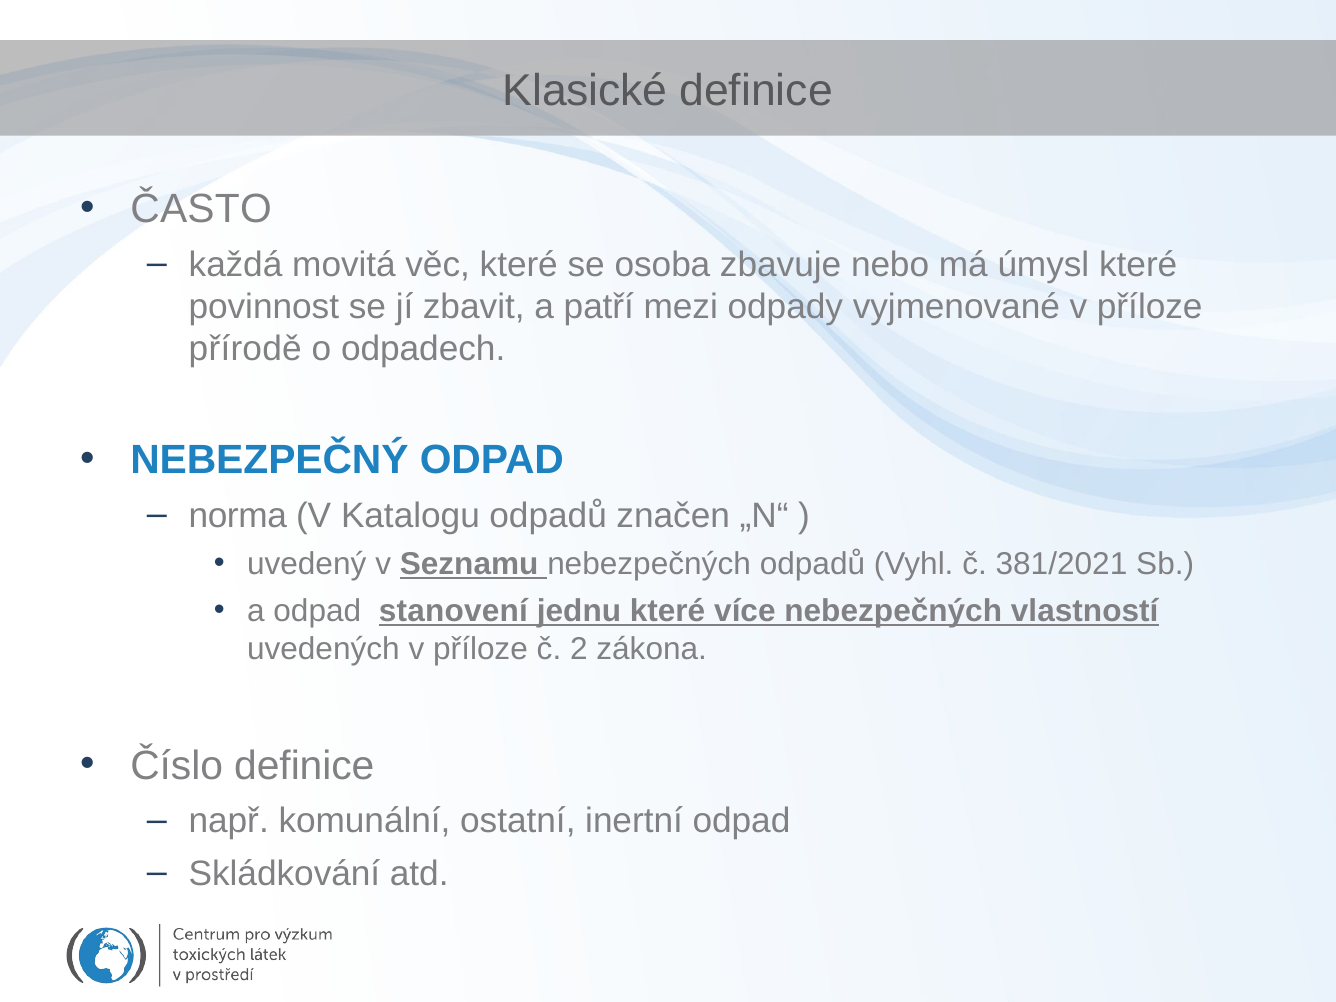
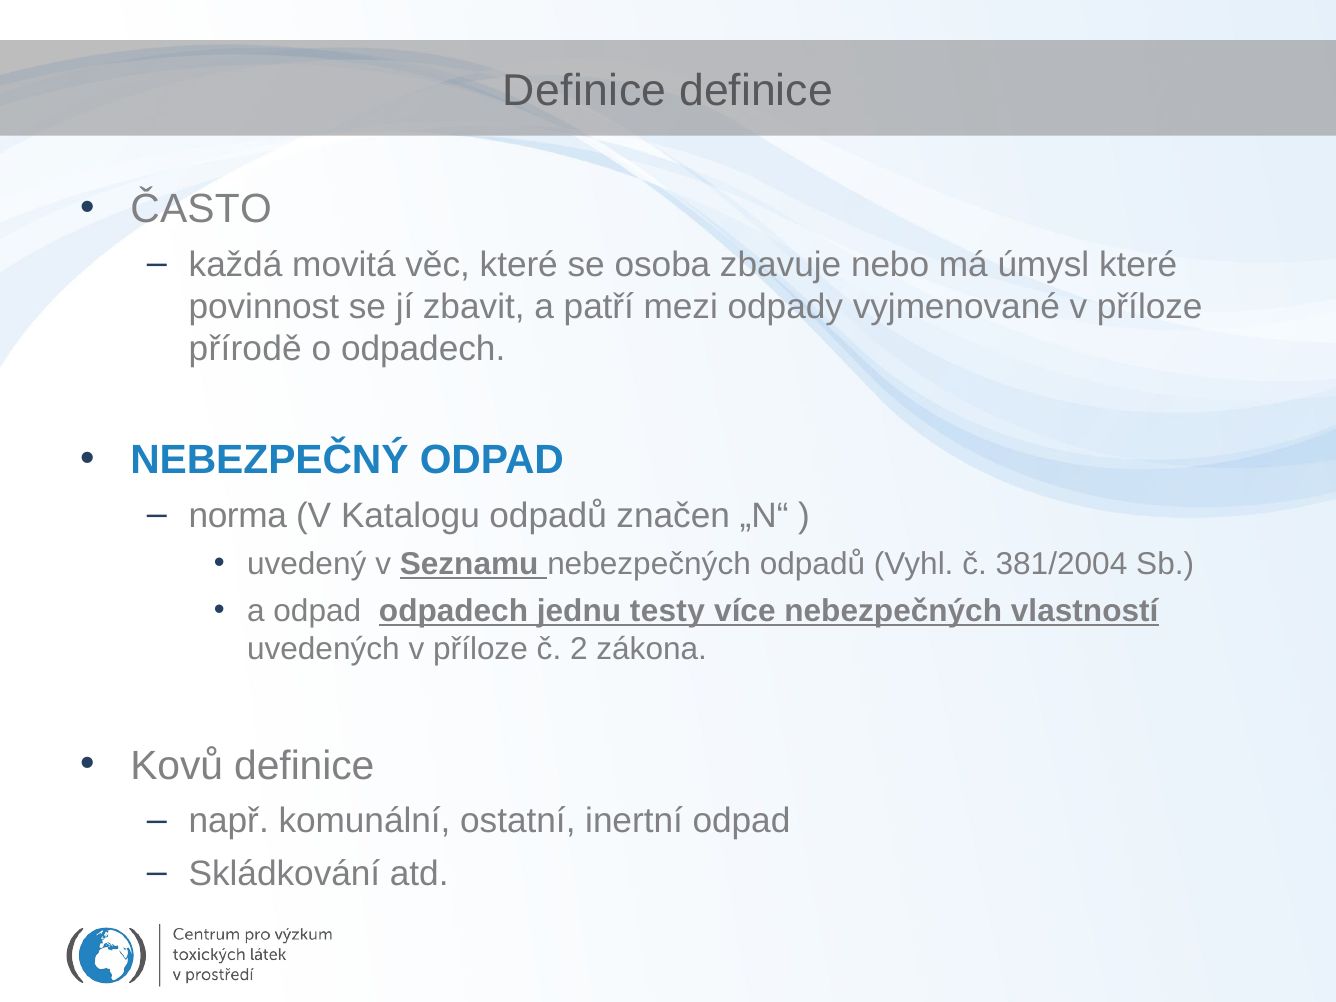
Klasické at (585, 91): Klasické -> Definice
381/2021: 381/2021 -> 381/2004
odpad stanovení: stanovení -> odpadech
jednu které: které -> testy
Číslo: Číslo -> Kovů
